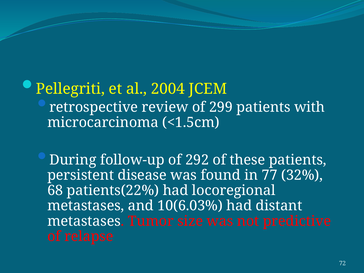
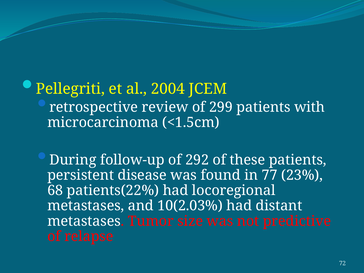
32%: 32% -> 23%
10(6.03%: 10(6.03% -> 10(2.03%
